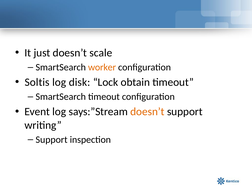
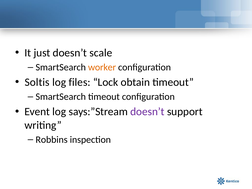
disk: disk -> files
doesn’t at (147, 112) colour: orange -> purple
Support at (52, 140): Support -> Robbins
